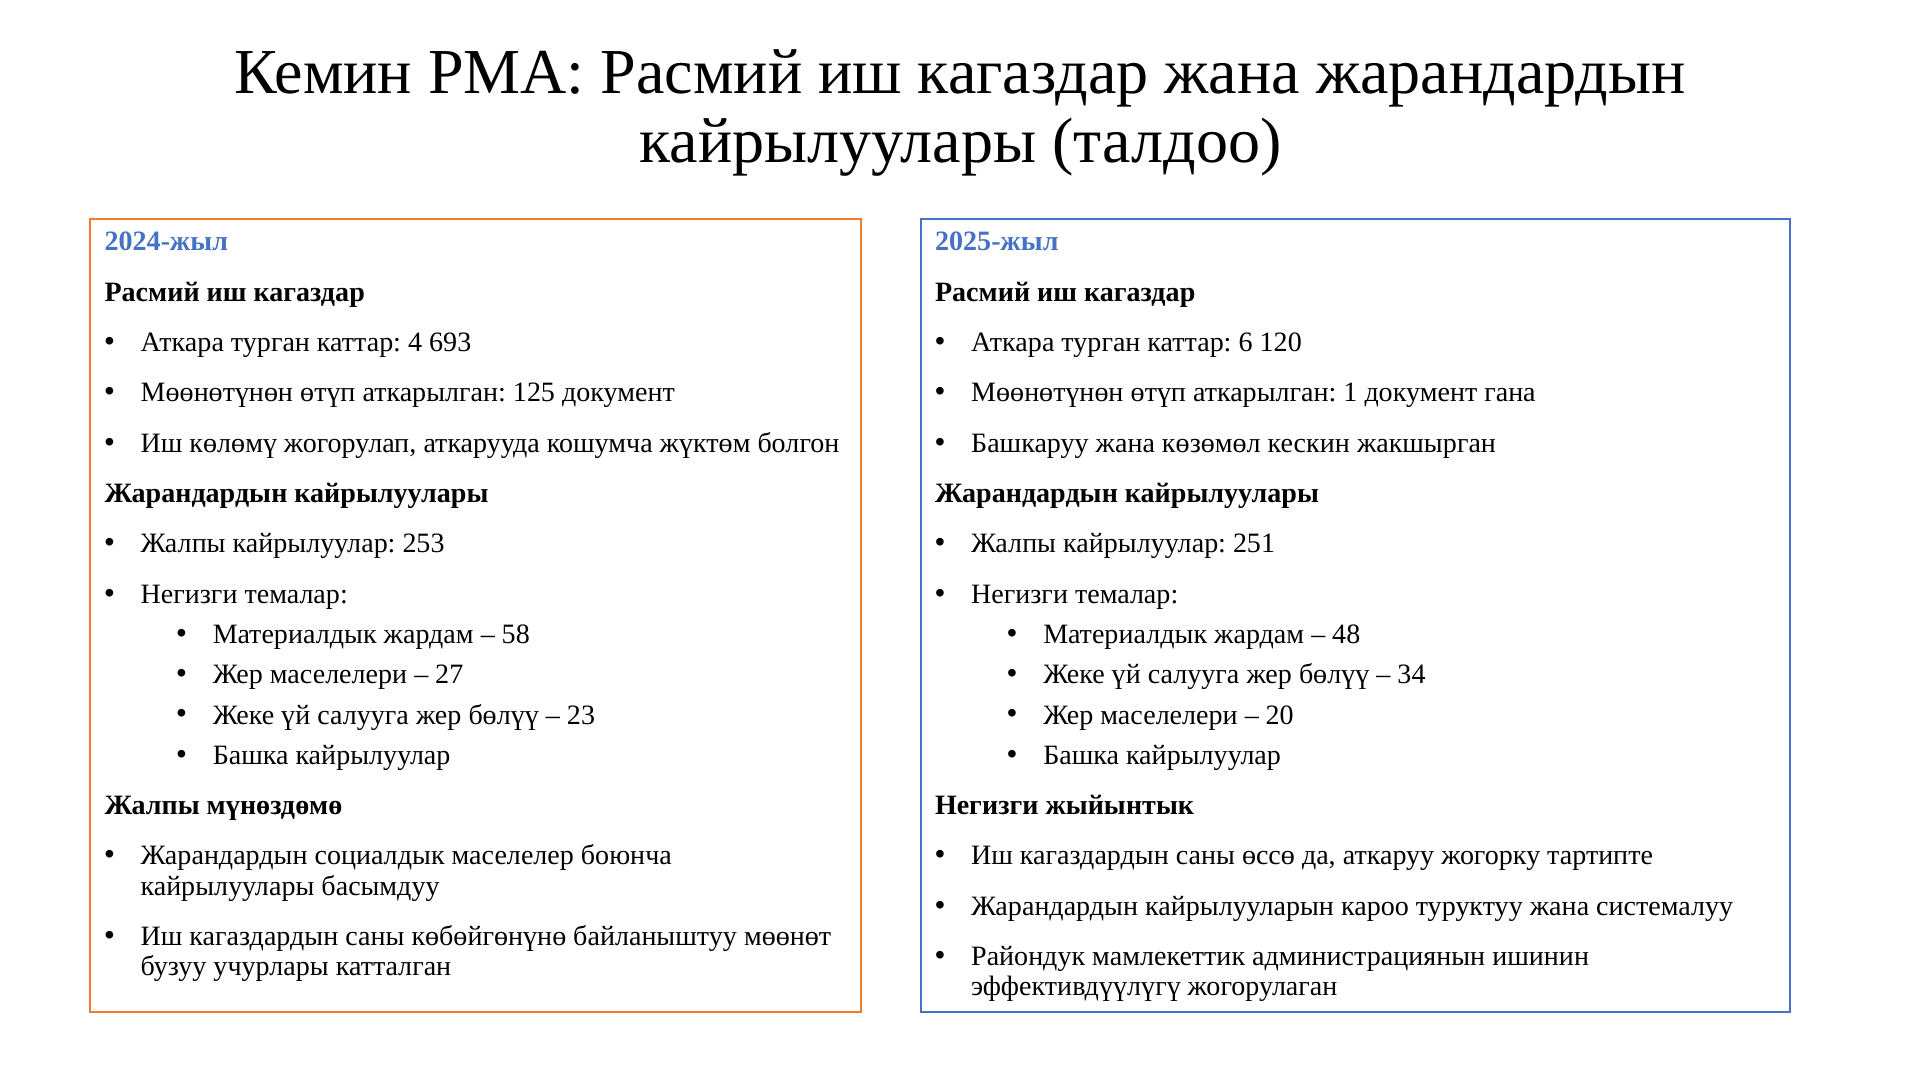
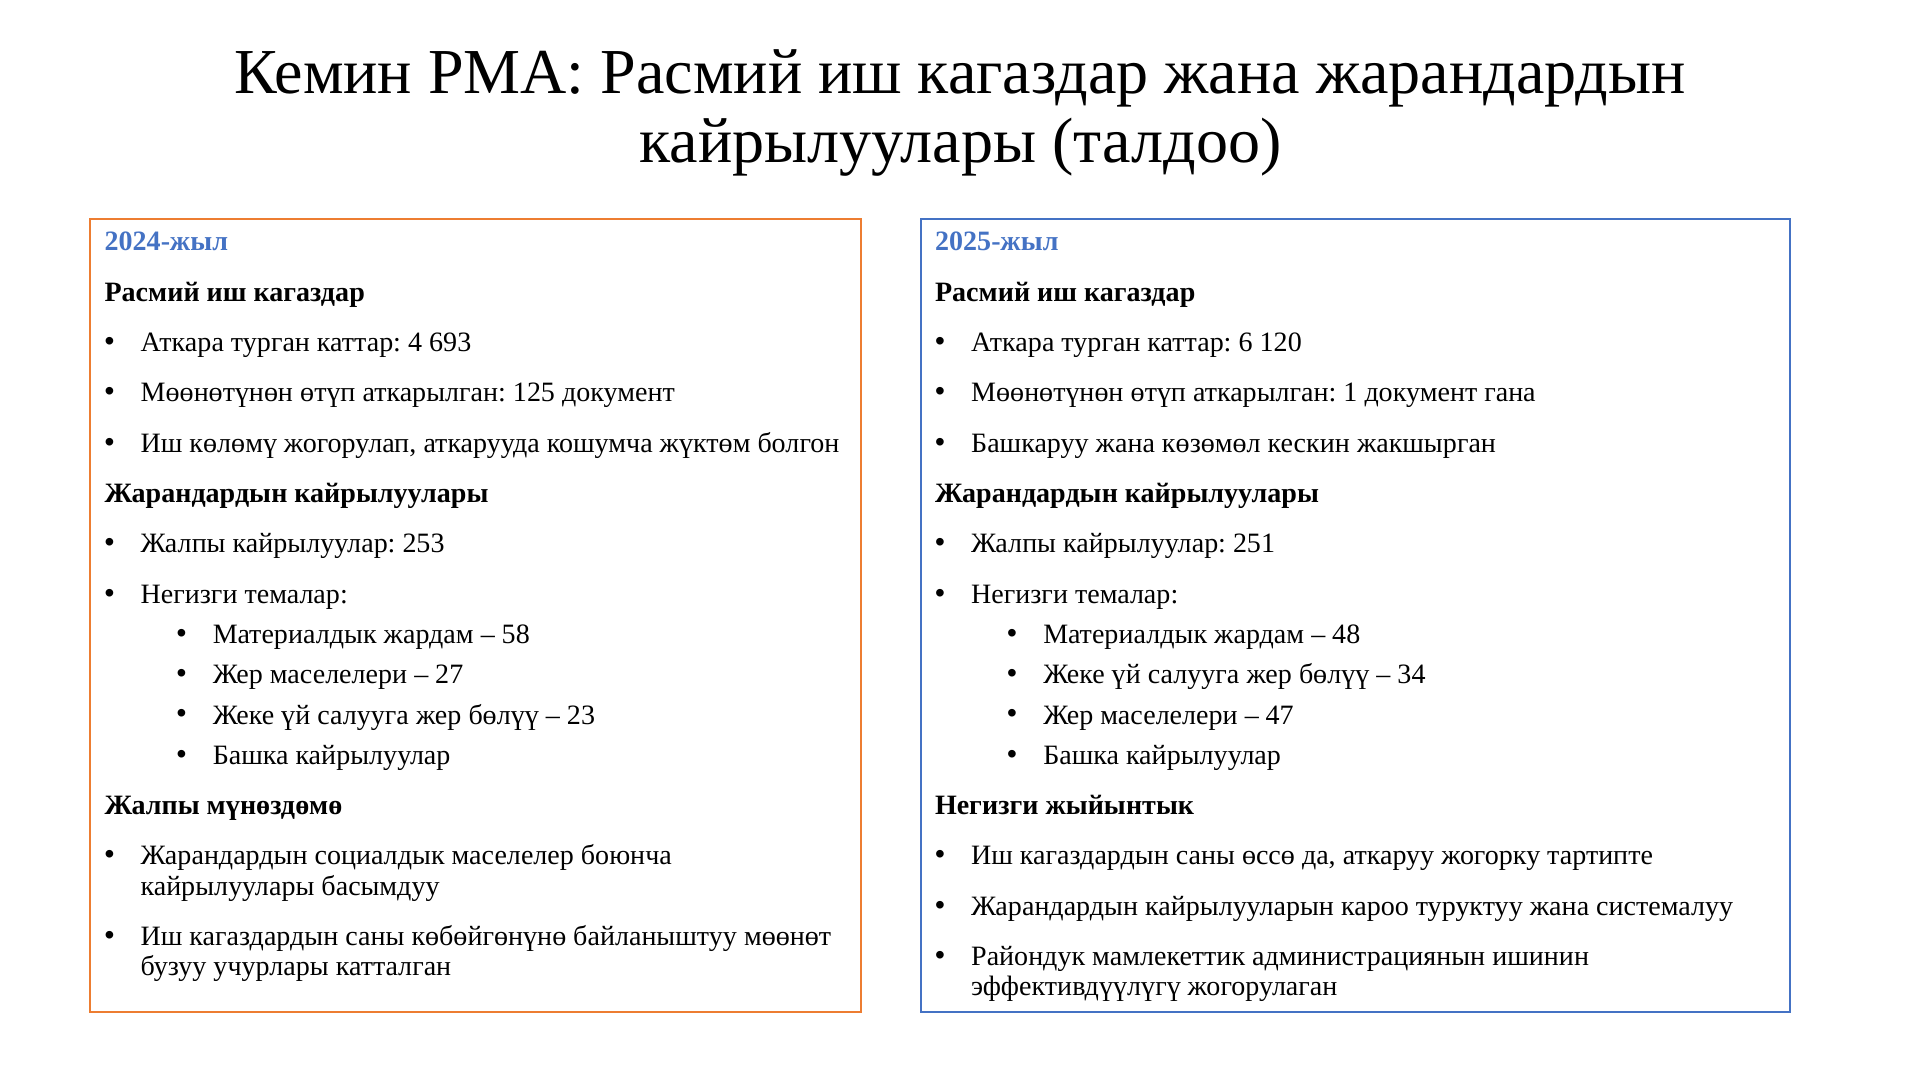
20: 20 -> 47
